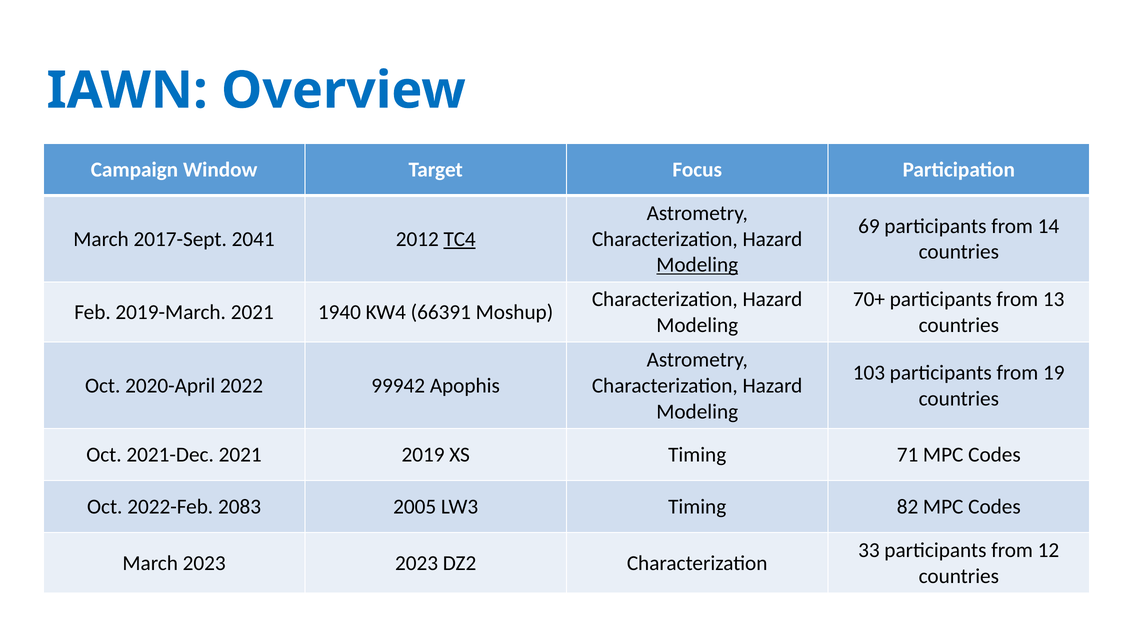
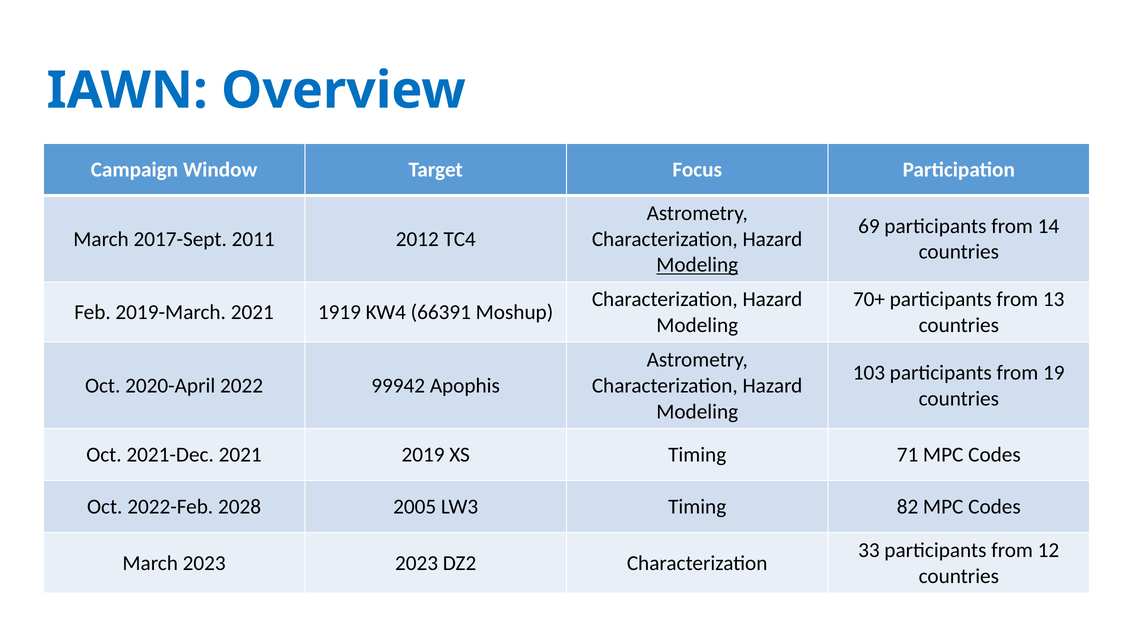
2041: 2041 -> 2011
TC4 underline: present -> none
1940: 1940 -> 1919
2083: 2083 -> 2028
